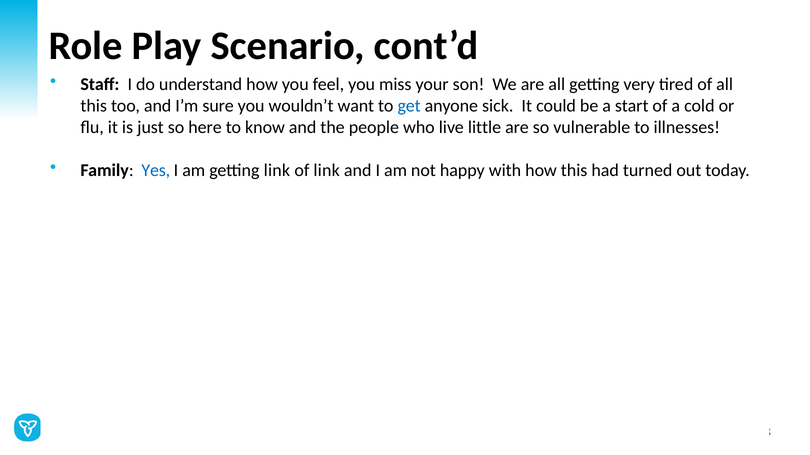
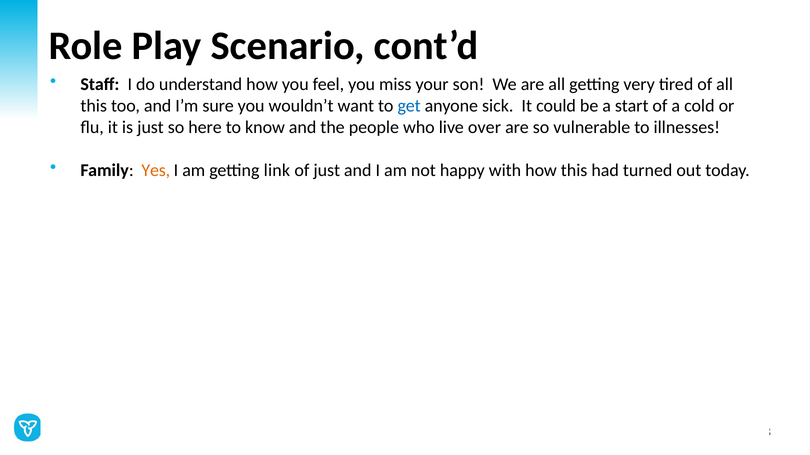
little: little -> over
Yes colour: blue -> orange
of link: link -> just
